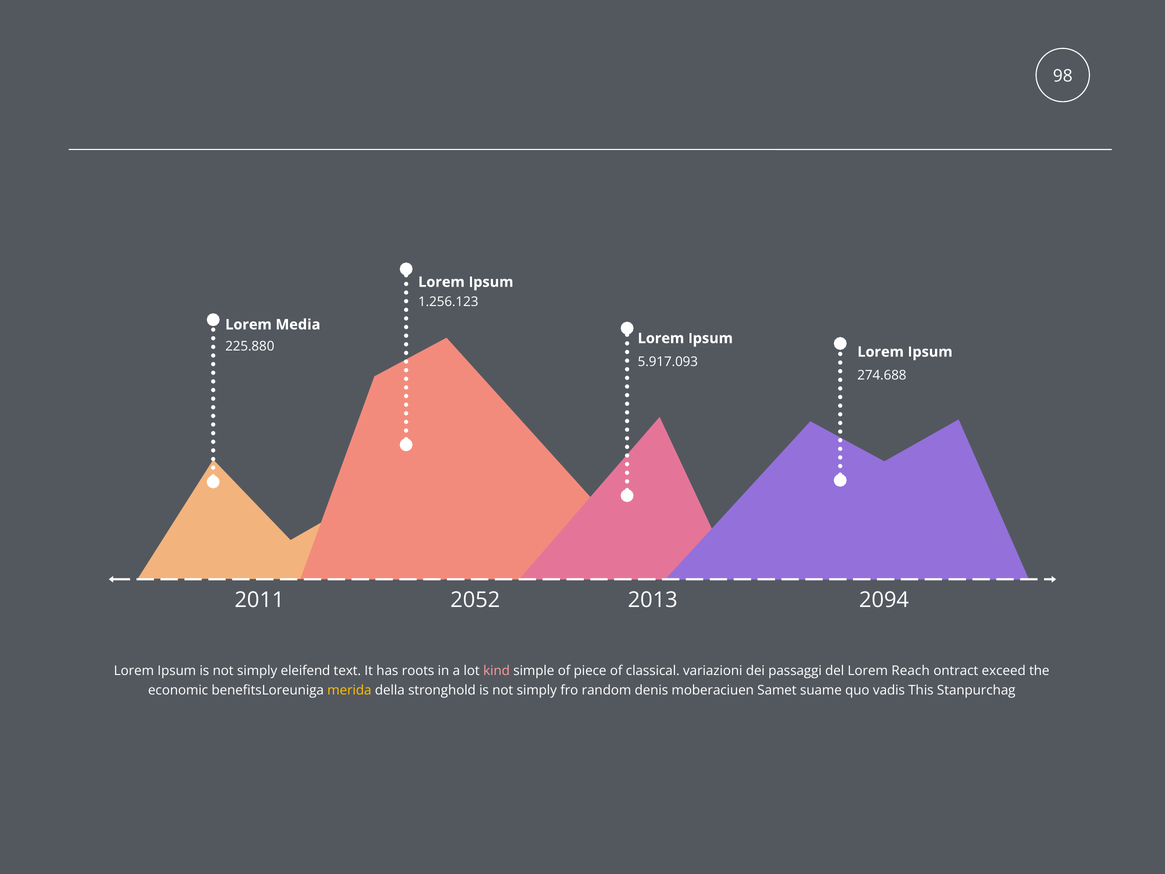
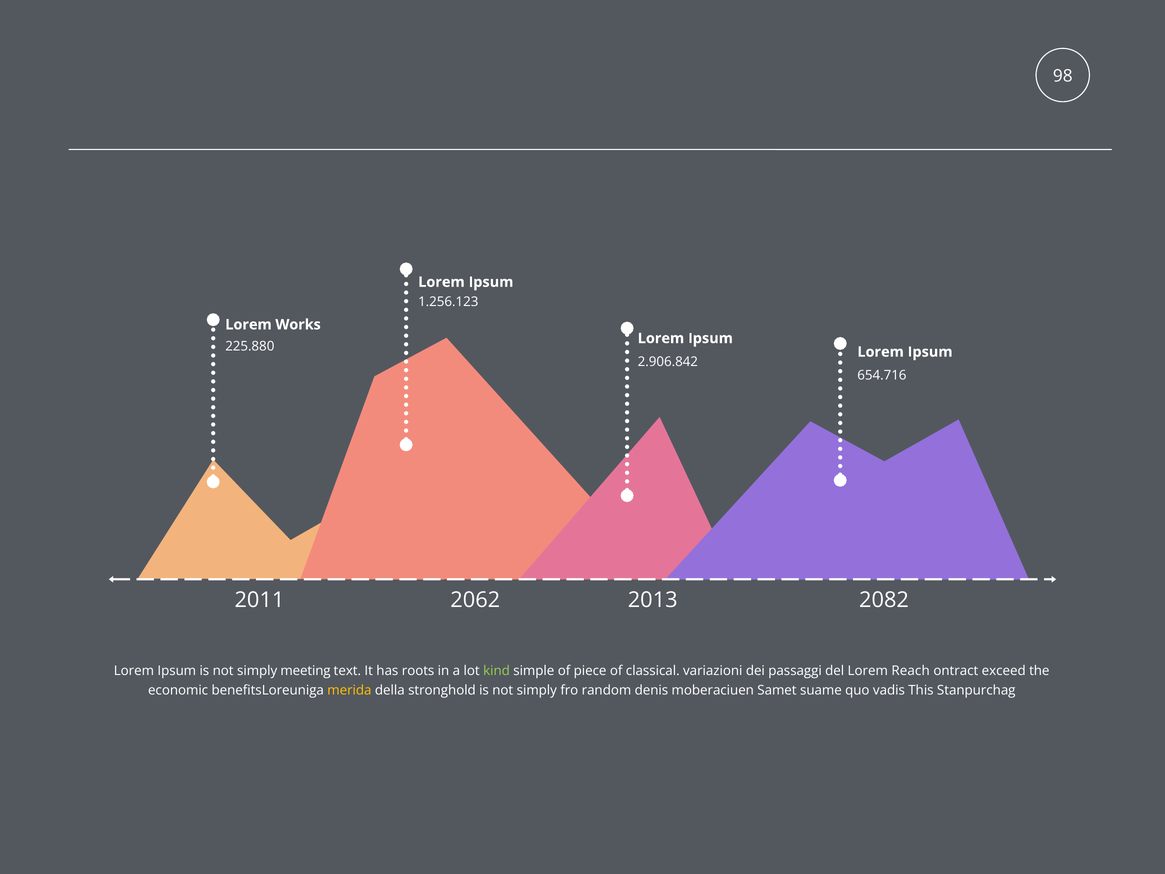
Media: Media -> Works
5.917.093: 5.917.093 -> 2.906.842
274.688: 274.688 -> 654.716
2052: 2052 -> 2062
2094: 2094 -> 2082
eleifend: eleifend -> meeting
kind colour: pink -> light green
